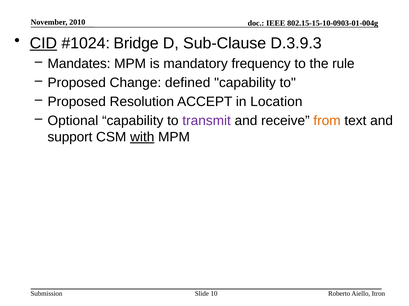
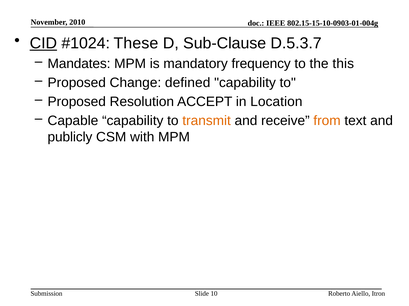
Bridge: Bridge -> These
D.3.9.3: D.3.9.3 -> D.5.3.7
rule: rule -> this
Optional: Optional -> Capable
transmit colour: purple -> orange
support: support -> publicly
with underline: present -> none
